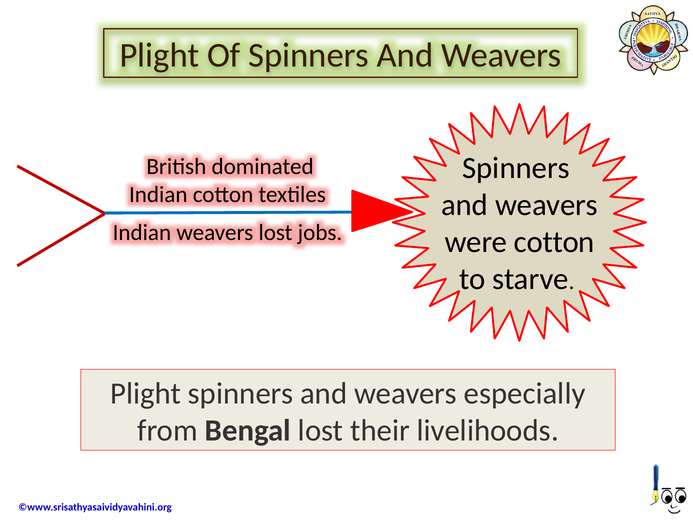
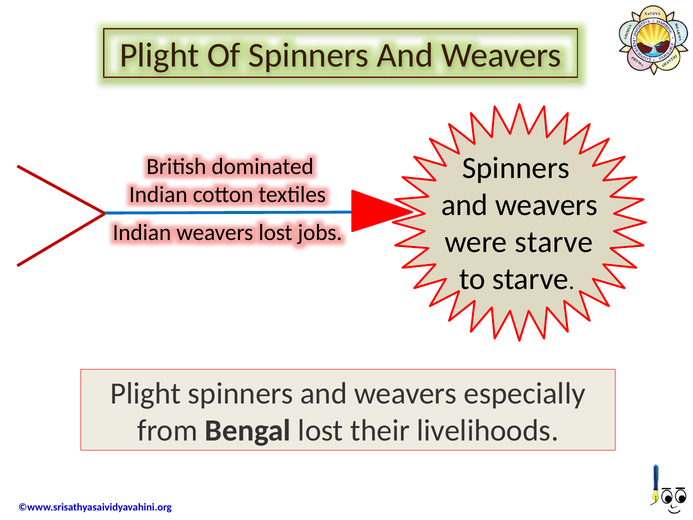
were cotton: cotton -> starve
